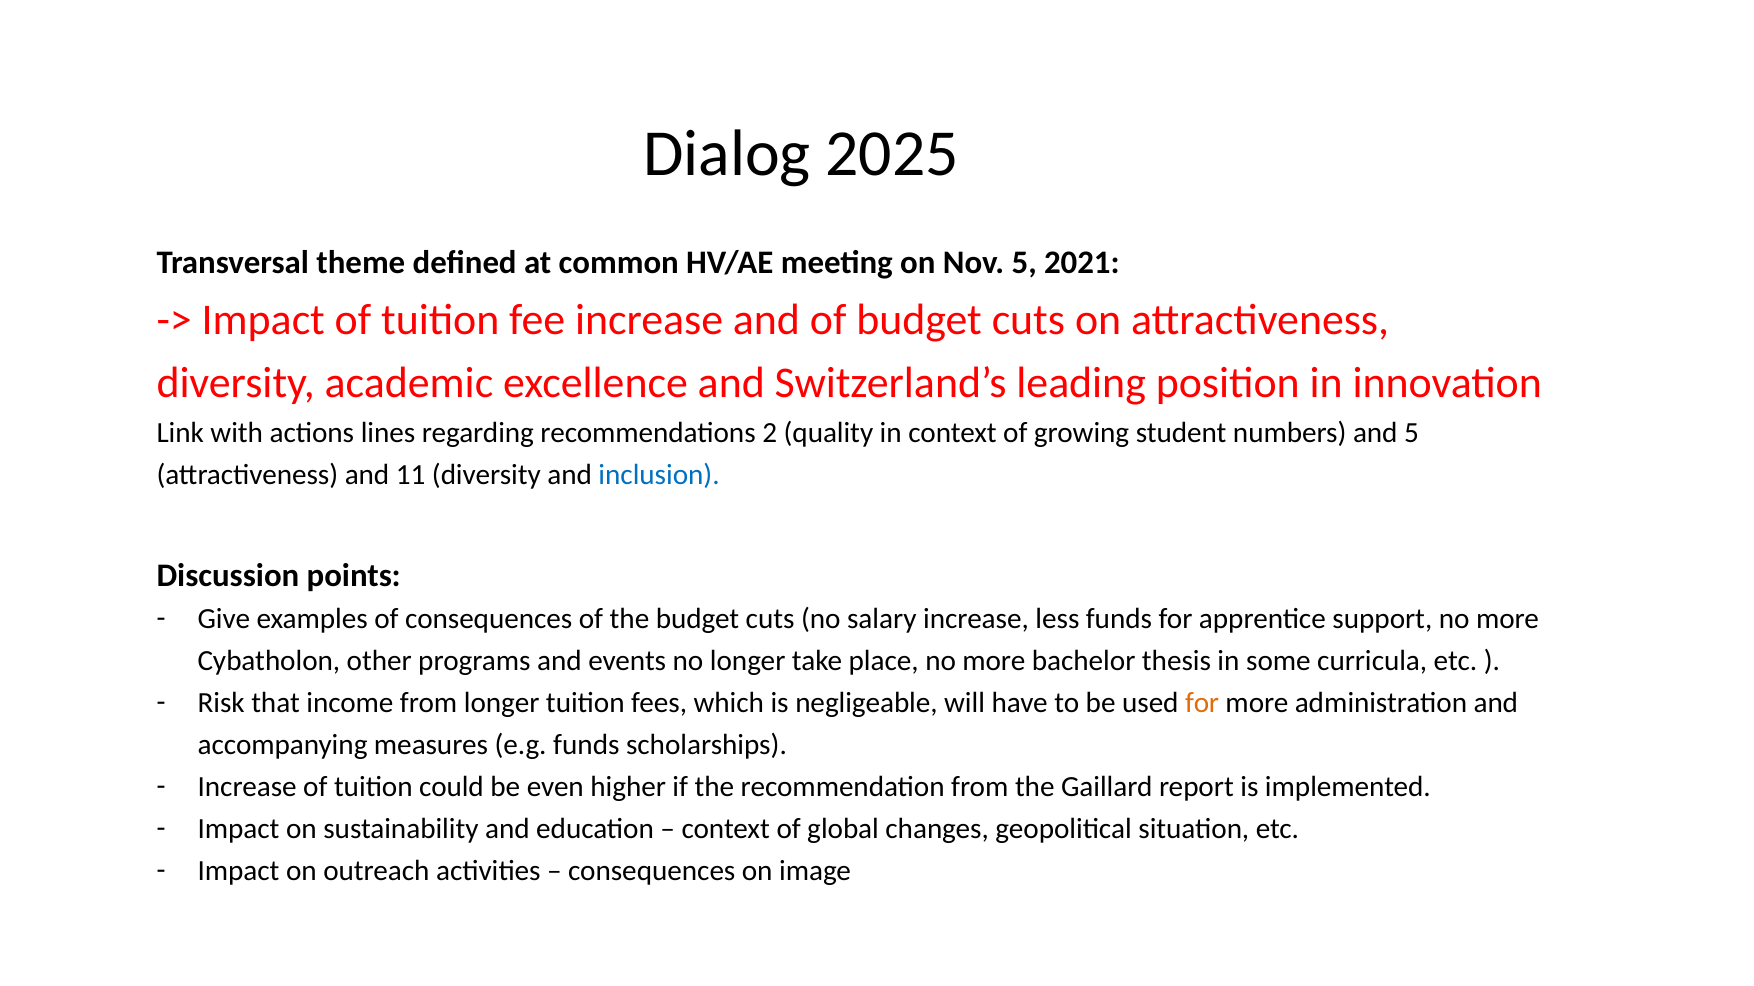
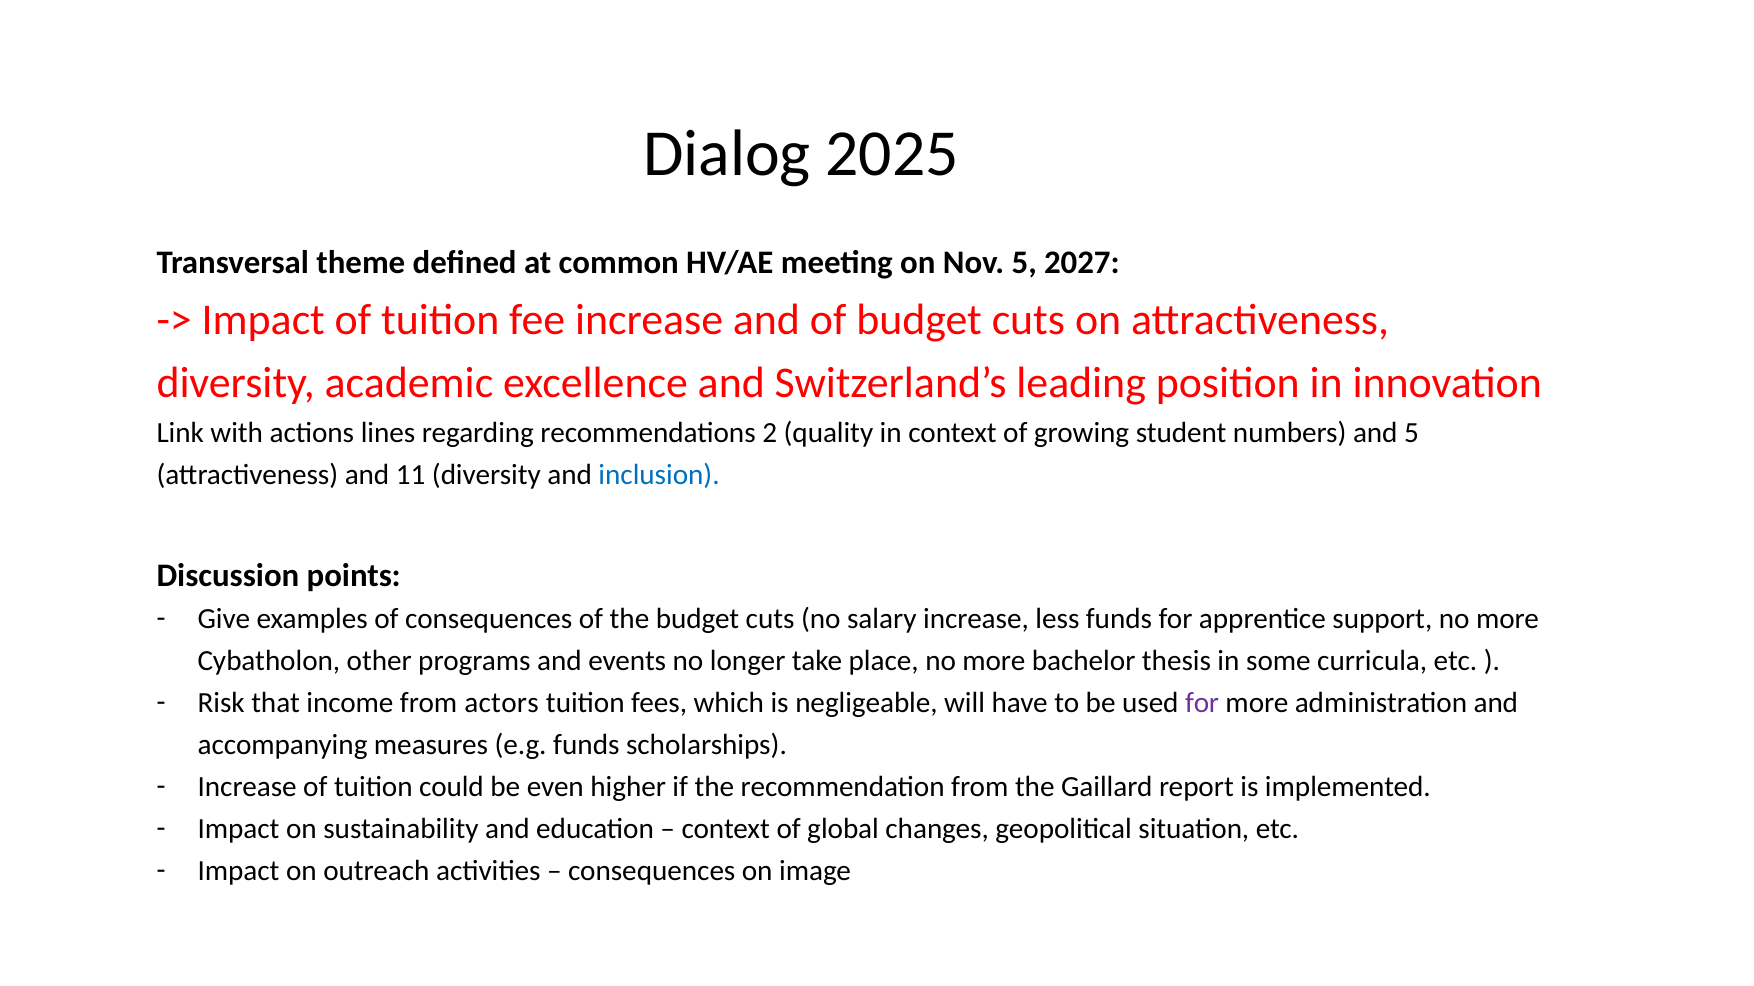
2021: 2021 -> 2027
from longer: longer -> actors
for at (1202, 704) colour: orange -> purple
